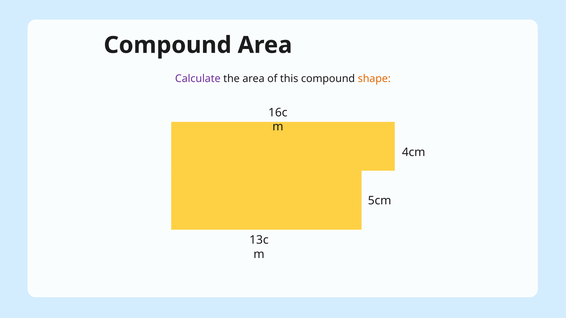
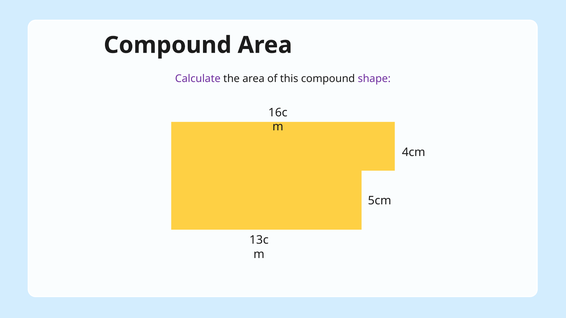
shape colour: orange -> purple
